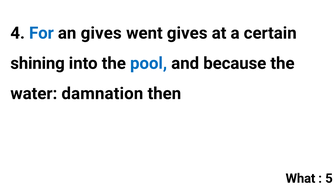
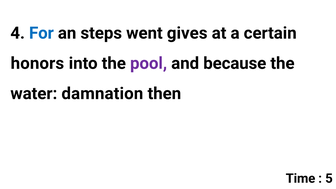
an gives: gives -> steps
shining: shining -> honors
pool colour: blue -> purple
What: What -> Time
